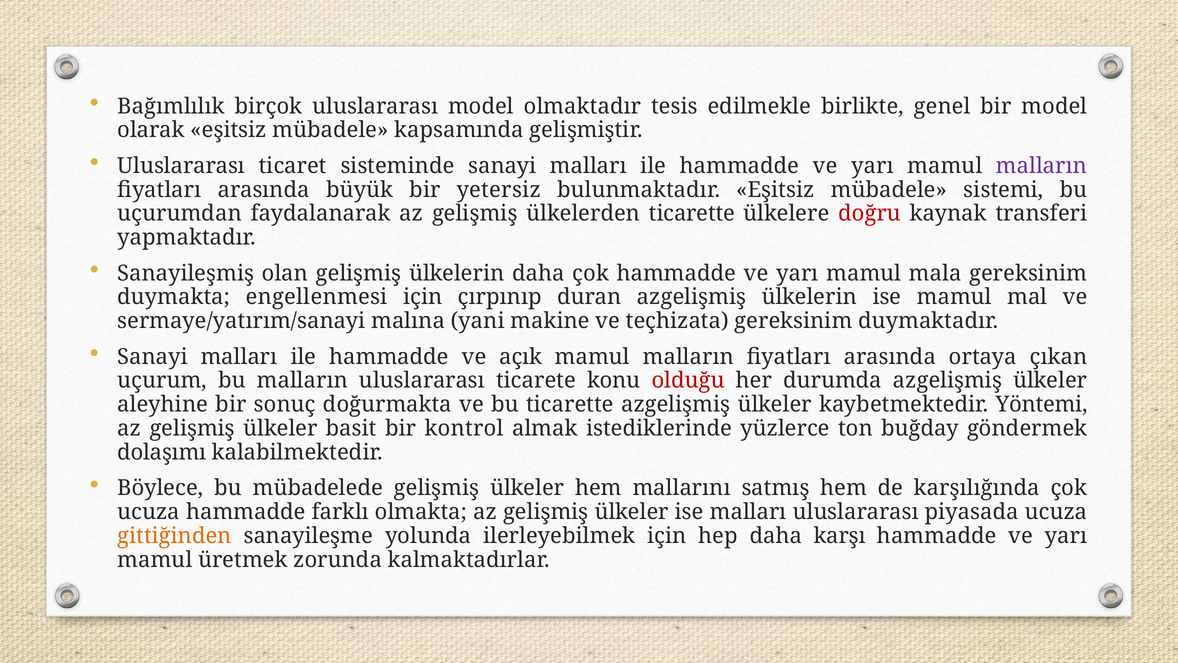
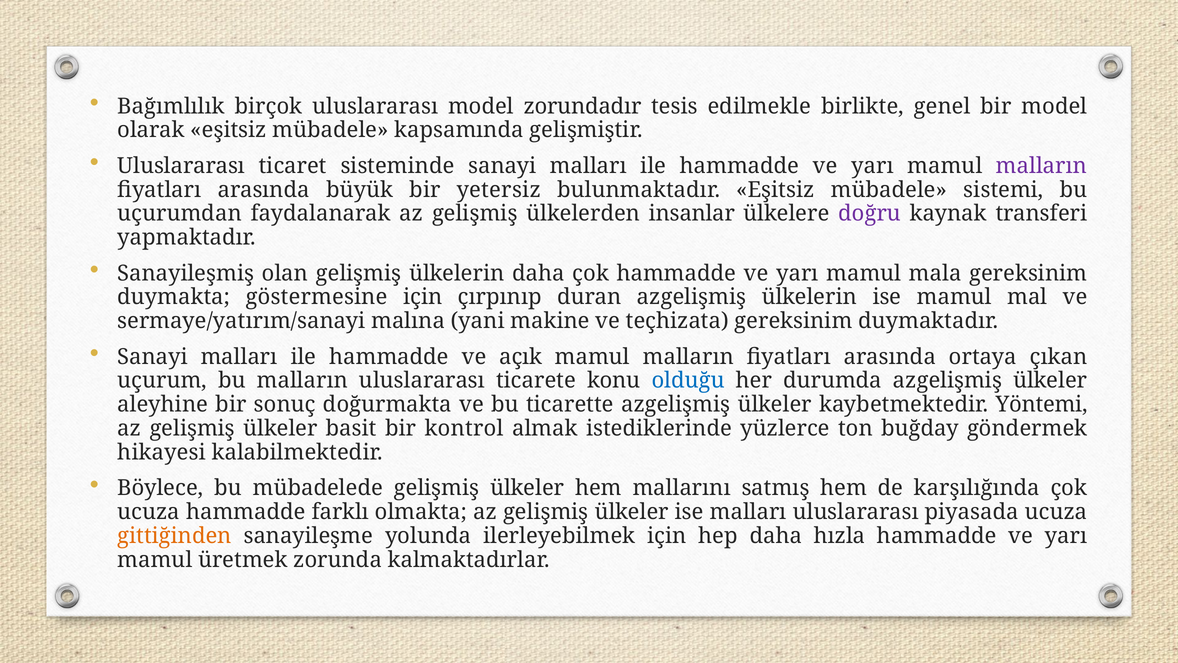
olmaktadır: olmaktadır -> zorundadır
ülkelerden ticarette: ticarette -> insanlar
doğru colour: red -> purple
engellenmesi: engellenmesi -> göstermesine
olduğu colour: red -> blue
dolaşımı: dolaşımı -> hikayesi
karşı: karşı -> hızla
